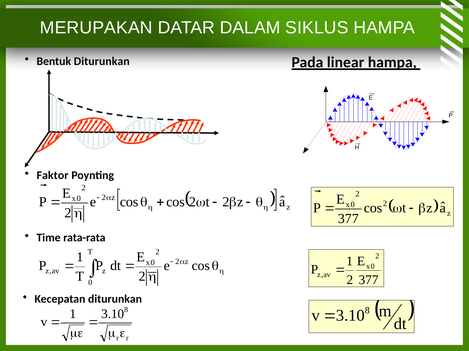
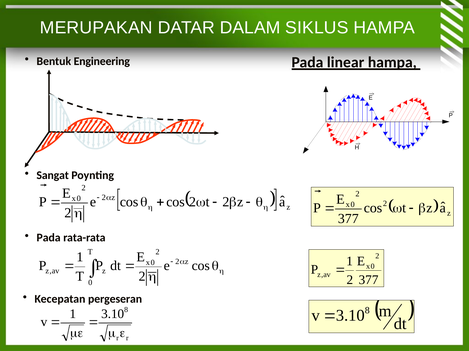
Bentuk Diturunkan: Diturunkan -> Engineering
Faktor: Faktor -> Sangat
Time at (49, 238): Time -> Pada
Kecepatan diturunkan: diturunkan -> pergeseran
